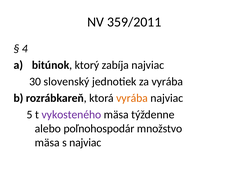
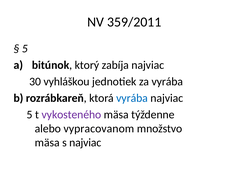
4 at (25, 48): 4 -> 5
slovenský: slovenský -> vyhláškou
vyrába at (132, 98) colour: orange -> blue
poľnohospodár: poľnohospodár -> vypracovanom
